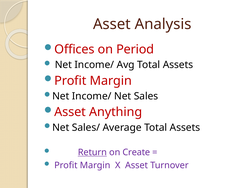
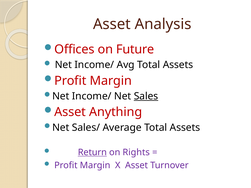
Period: Period -> Future
Sales underline: none -> present
Create: Create -> Rights
